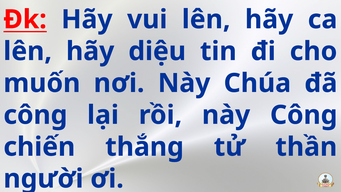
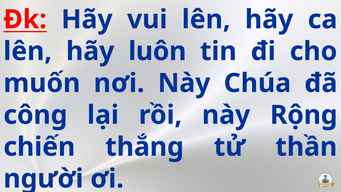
diệu: diệu -> luôn
này Công: Công -> Rộng
